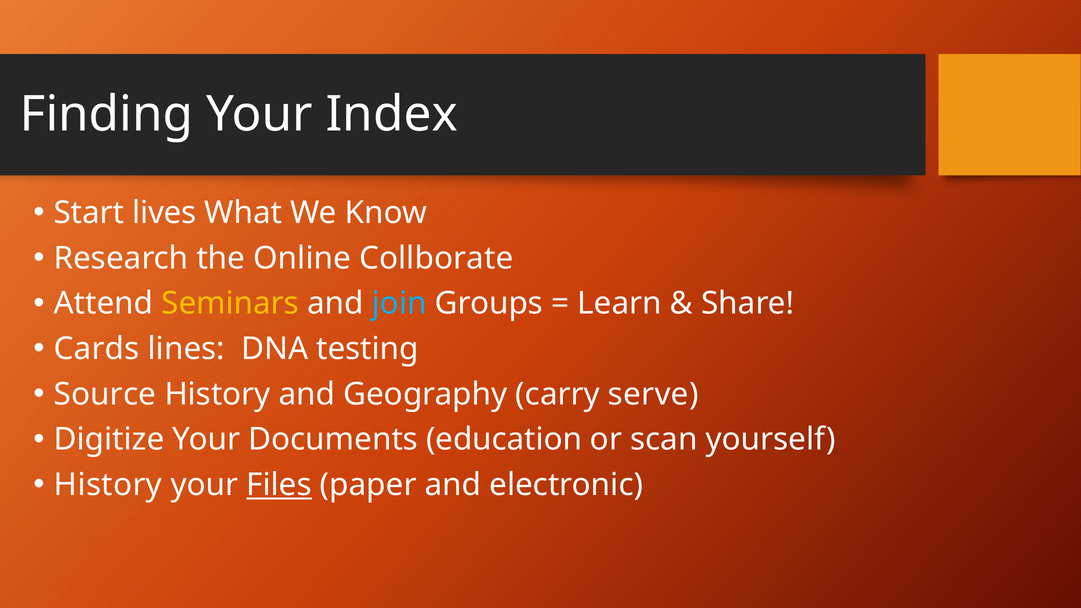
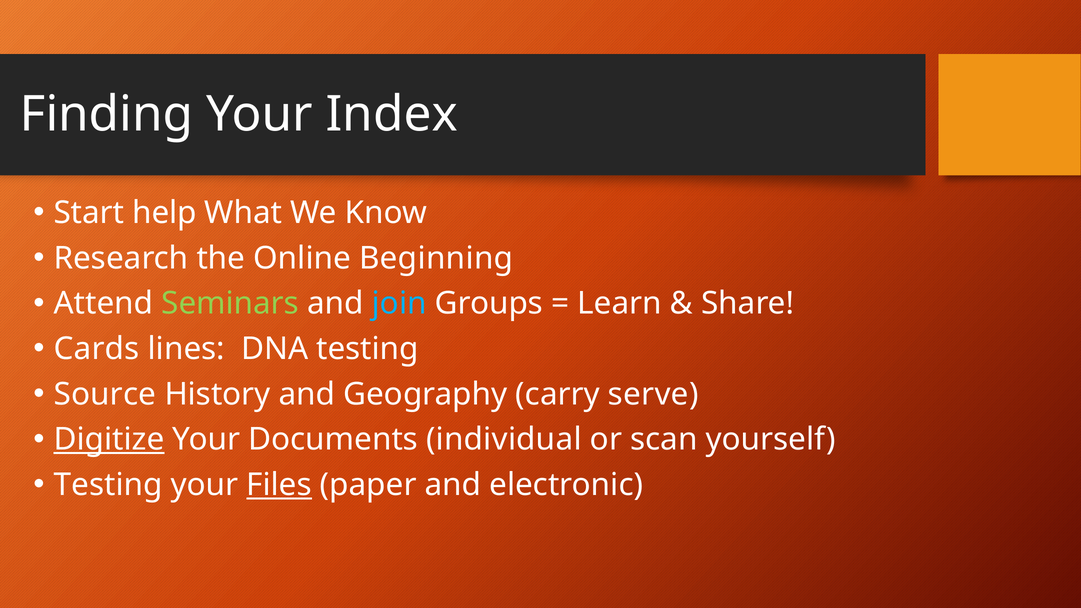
lives: lives -> help
Collborate: Collborate -> Beginning
Seminars colour: yellow -> light green
Digitize underline: none -> present
education: education -> individual
History at (108, 485): History -> Testing
